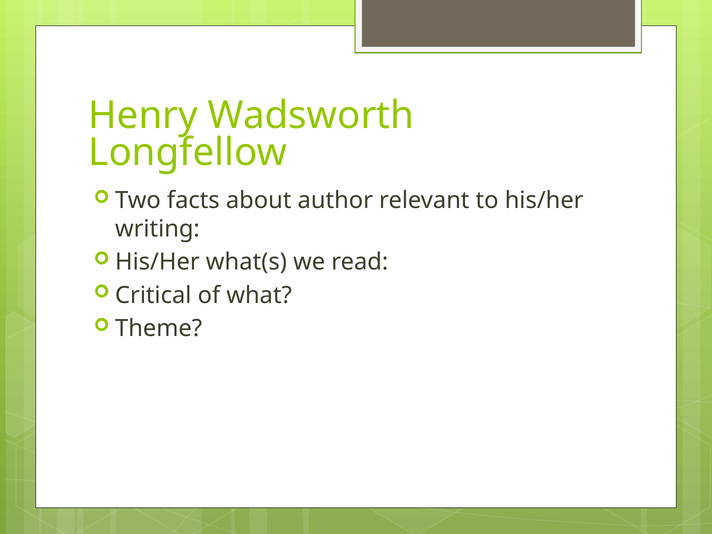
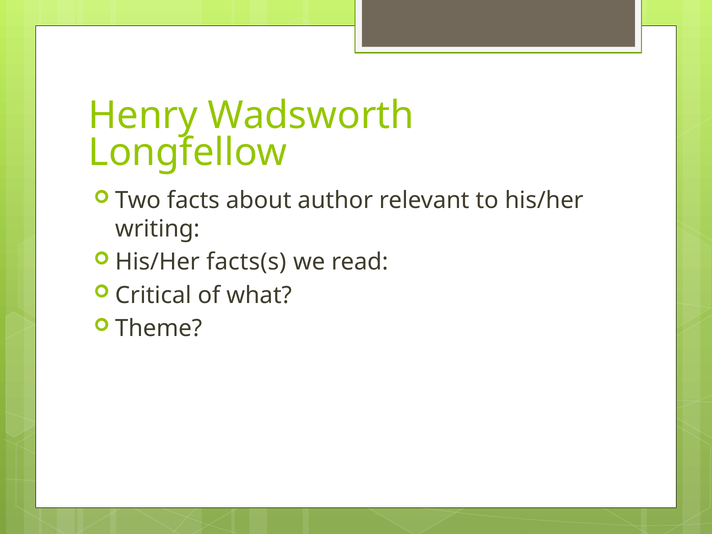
what(s: what(s -> facts(s
